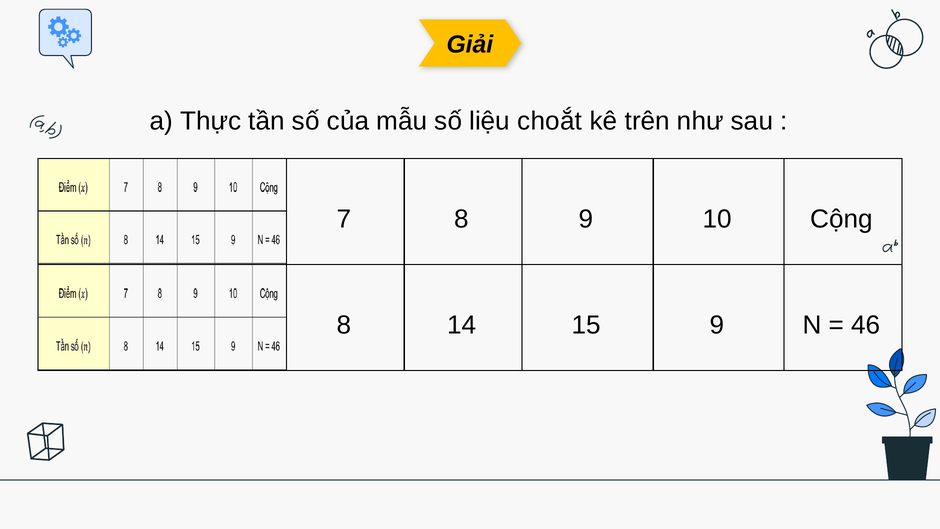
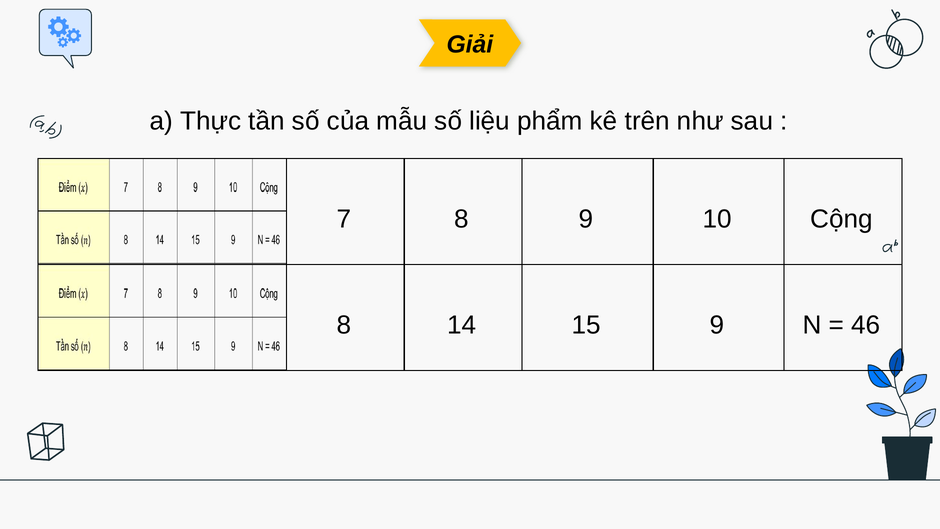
choắt: choắt -> phẩm
